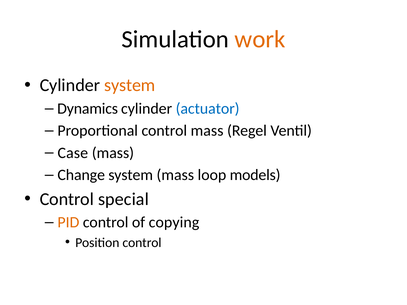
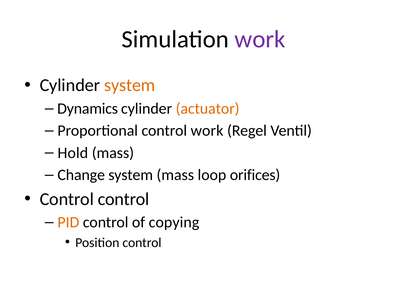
work at (260, 39) colour: orange -> purple
actuator colour: blue -> orange
control mass: mass -> work
Case: Case -> Hold
models: models -> orifices
Control special: special -> control
